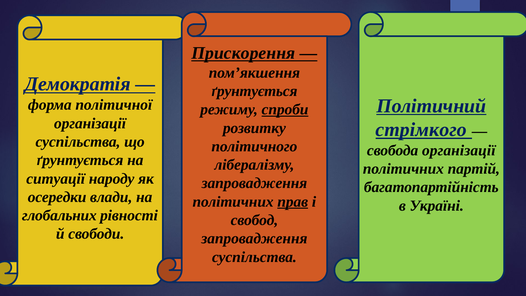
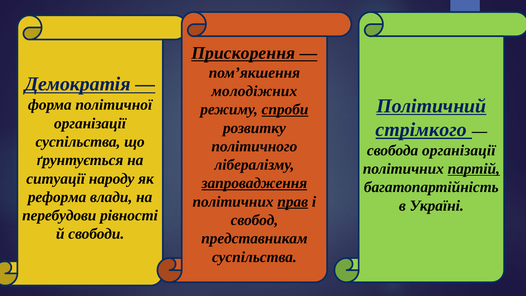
ґрунтується at (254, 91): ґрунтується -> молодіжних
партій underline: none -> present
запровадження at (254, 183) underline: none -> present
осередки: осередки -> реформа
глобальних: глобальних -> перебудови
запровадження at (254, 238): запровадження -> представникам
